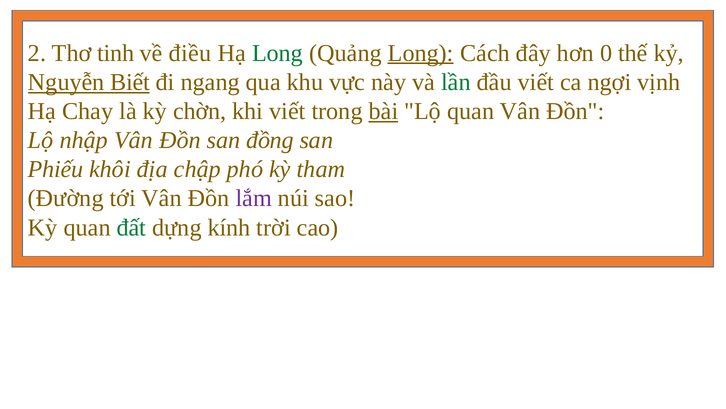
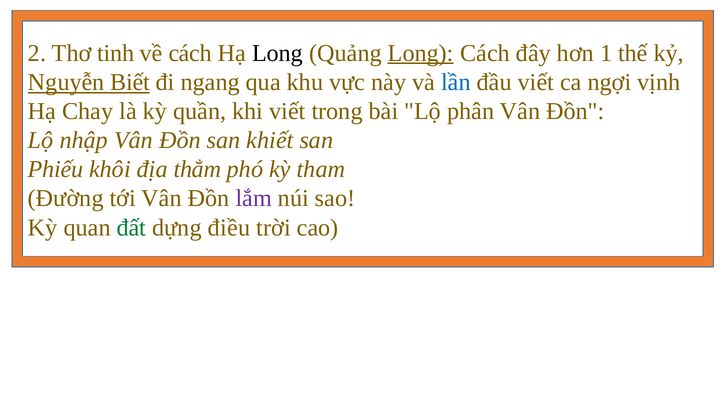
về điều: điều -> cách
Long at (278, 53) colour: green -> black
0: 0 -> 1
lần colour: green -> blue
chờn: chờn -> quần
bài underline: present -> none
Lộ quan: quan -> phân
đồng: đồng -> khiết
chập: chập -> thẳm
kính: kính -> điều
